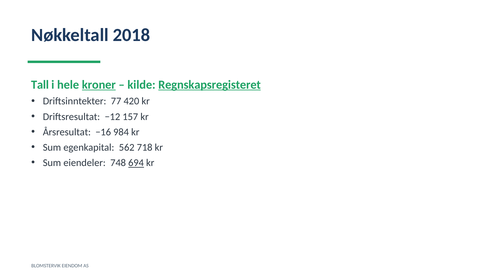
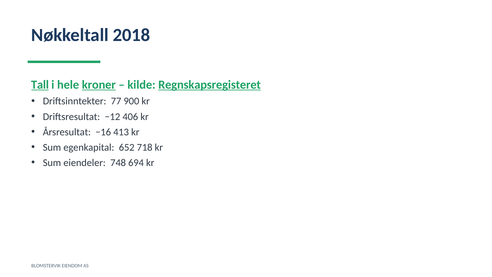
Tall underline: none -> present
420: 420 -> 900
157: 157 -> 406
984: 984 -> 413
562: 562 -> 652
694 underline: present -> none
